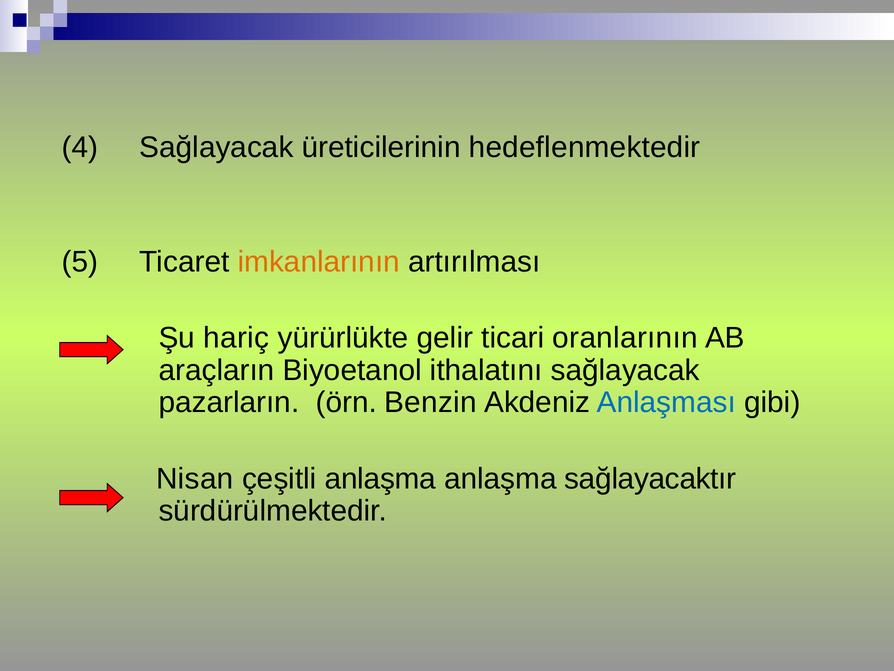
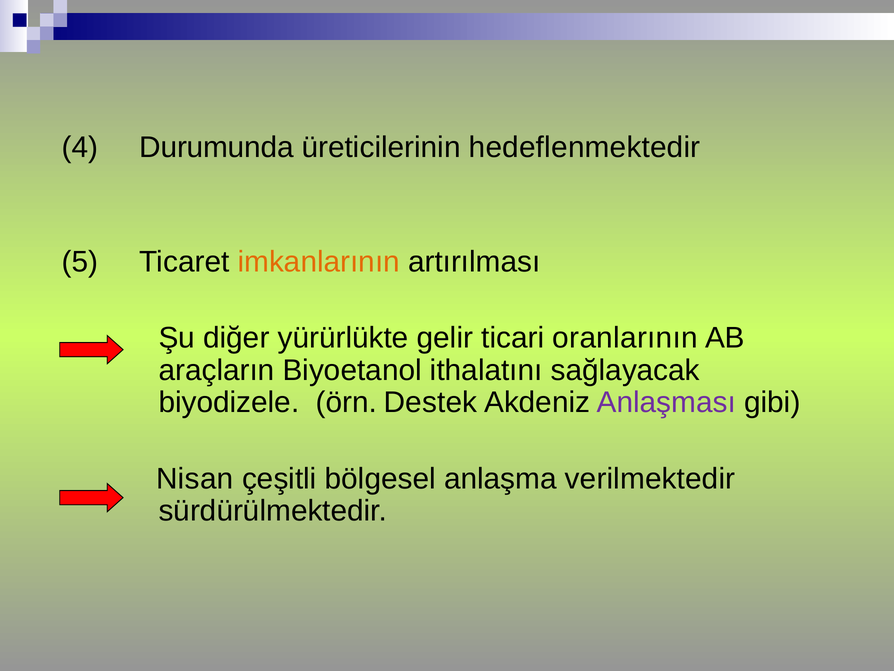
4 Sağlayacak: Sağlayacak -> Durumunda
hariç: hariç -> diğer
pazarların: pazarların -> biyodizele
Benzin: Benzin -> Destek
Anlaşması colour: blue -> purple
çeşitli anlaşma: anlaşma -> bölgesel
sağlayacaktır: sağlayacaktır -> verilmektedir
